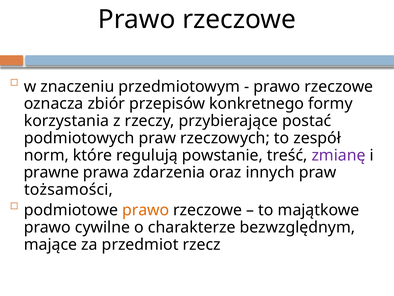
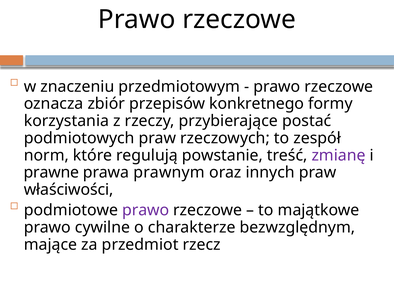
zdarzenia: zdarzenia -> prawnym
tożsamości: tożsamości -> właściwości
prawo at (146, 210) colour: orange -> purple
